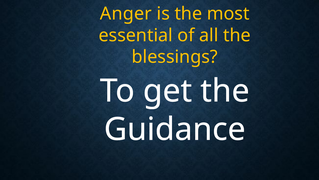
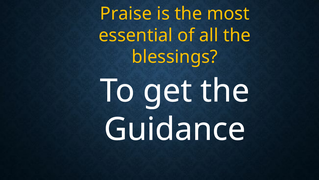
Anger: Anger -> Praise
